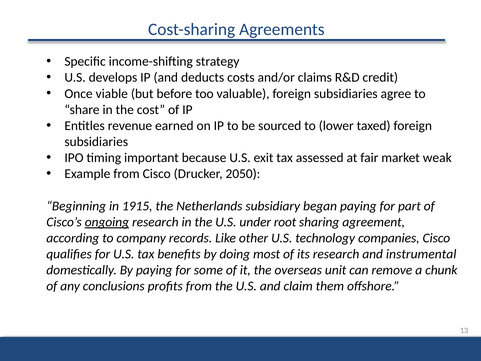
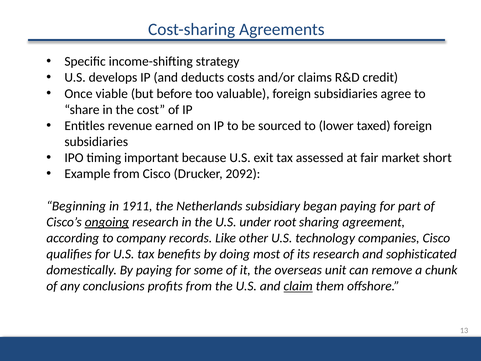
weak: weak -> short
2050: 2050 -> 2092
1915: 1915 -> 1911
instrumental: instrumental -> sophisticated
claim underline: none -> present
